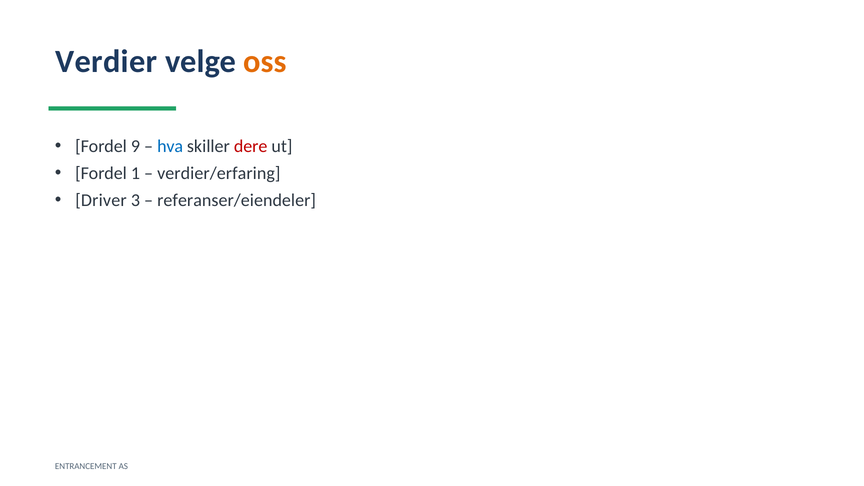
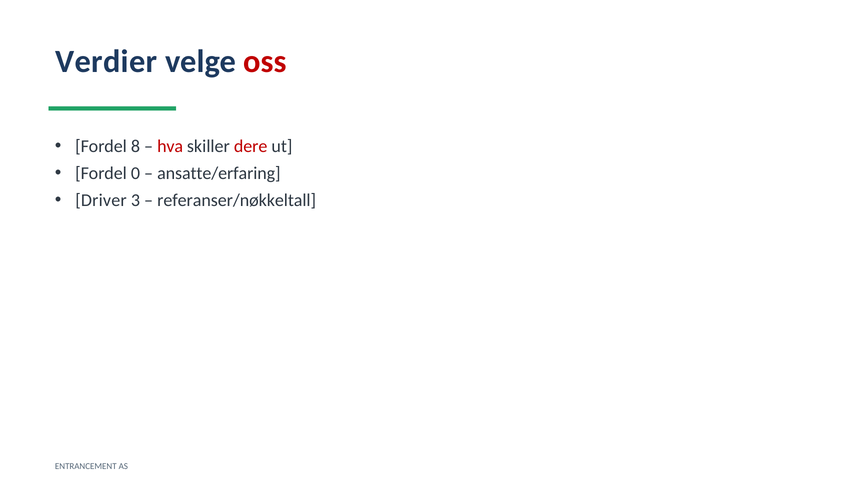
oss colour: orange -> red
9: 9 -> 8
hva colour: blue -> red
1: 1 -> 0
verdier/erfaring: verdier/erfaring -> ansatte/erfaring
referanser/eiendeler: referanser/eiendeler -> referanser/nøkkeltall
